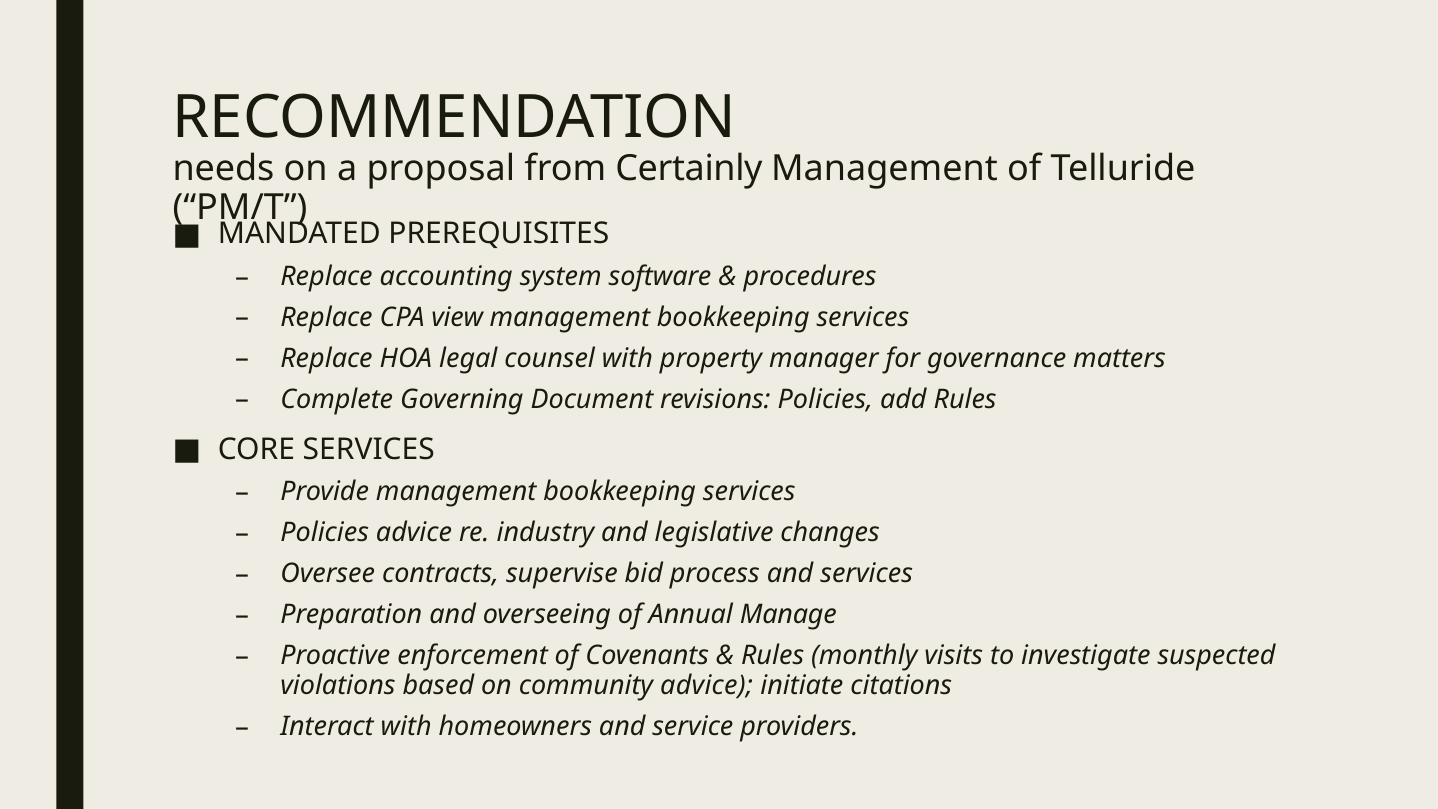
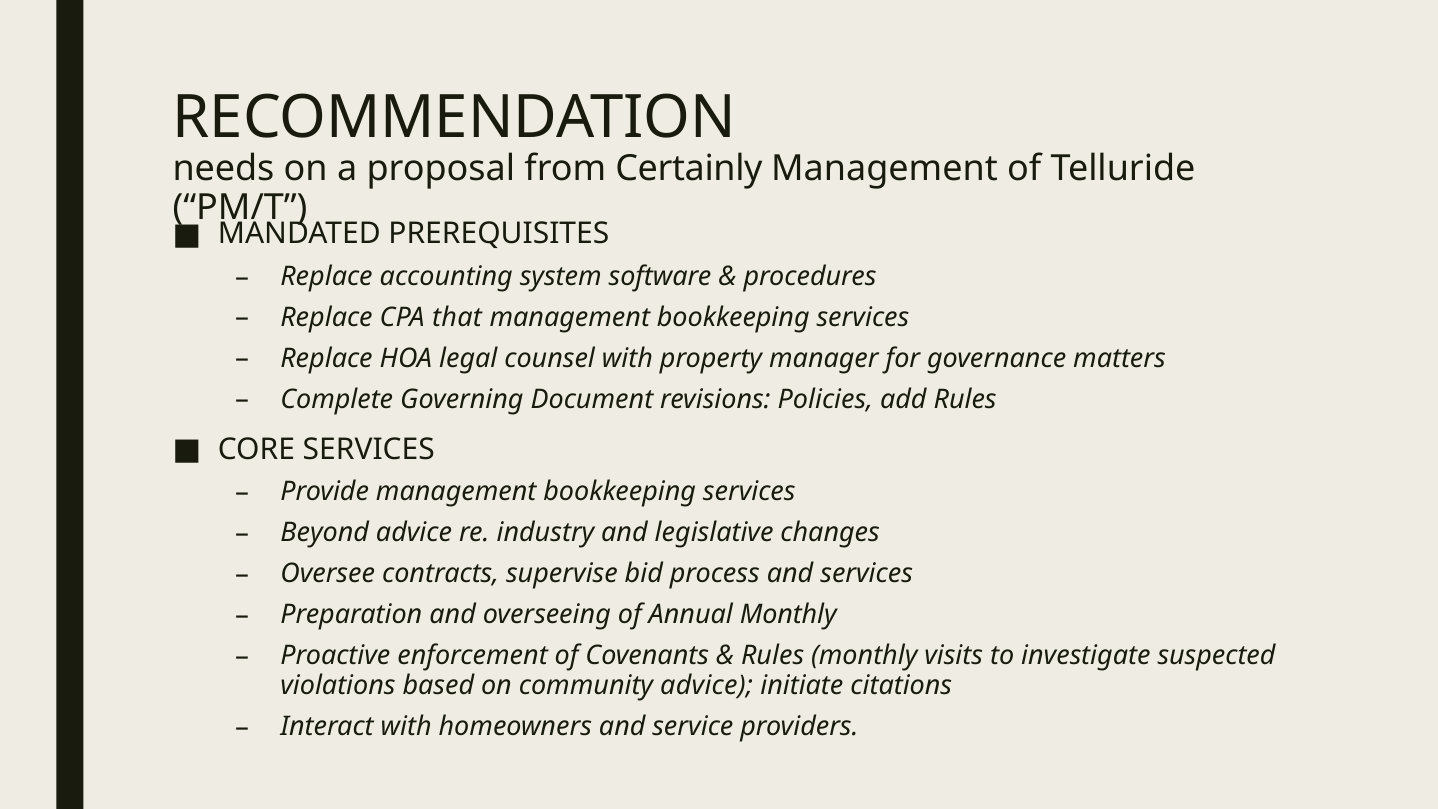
view: view -> that
Policies at (325, 533): Policies -> Beyond
Annual Manage: Manage -> Monthly
